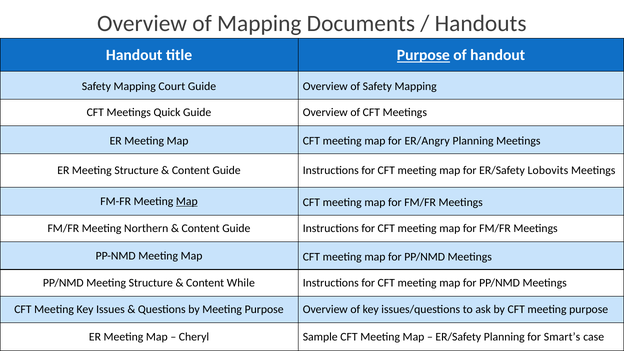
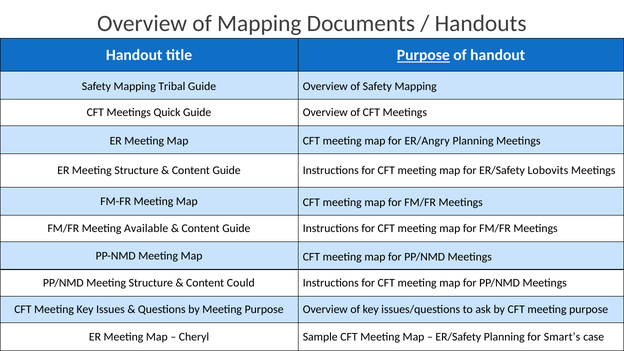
Court: Court -> Tribal
Map at (187, 201) underline: present -> none
Northern: Northern -> Available
While: While -> Could
